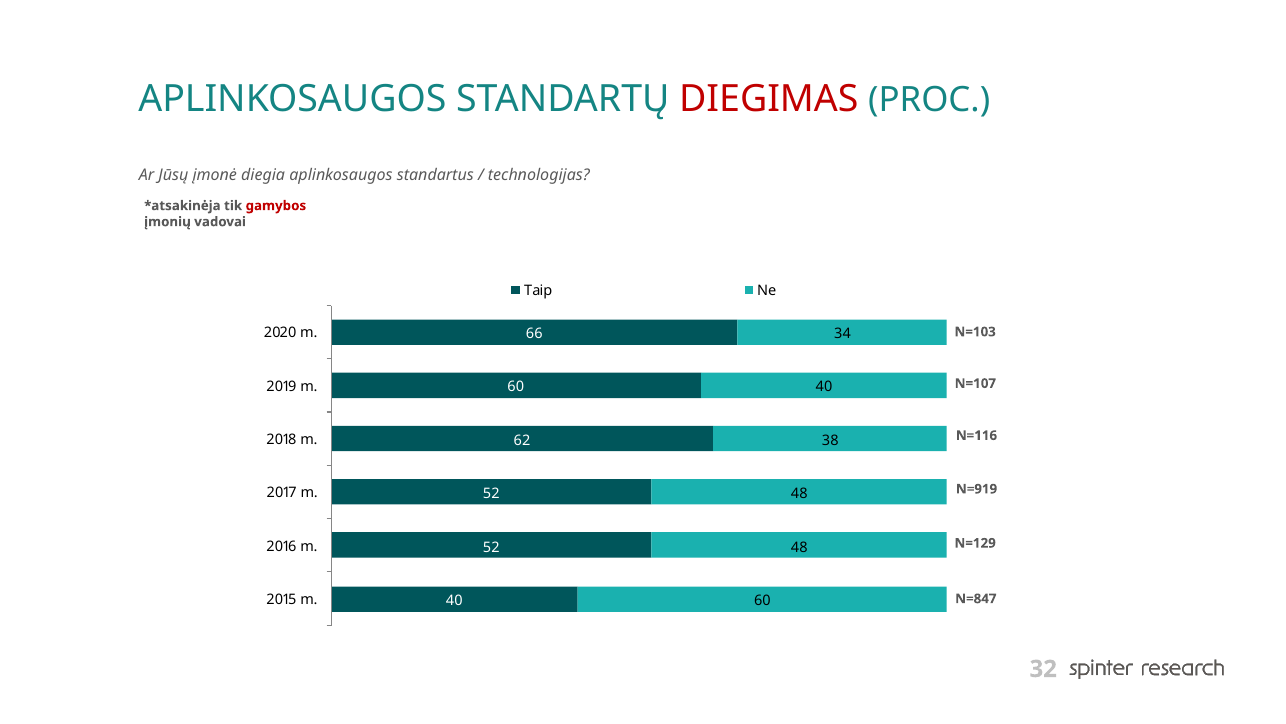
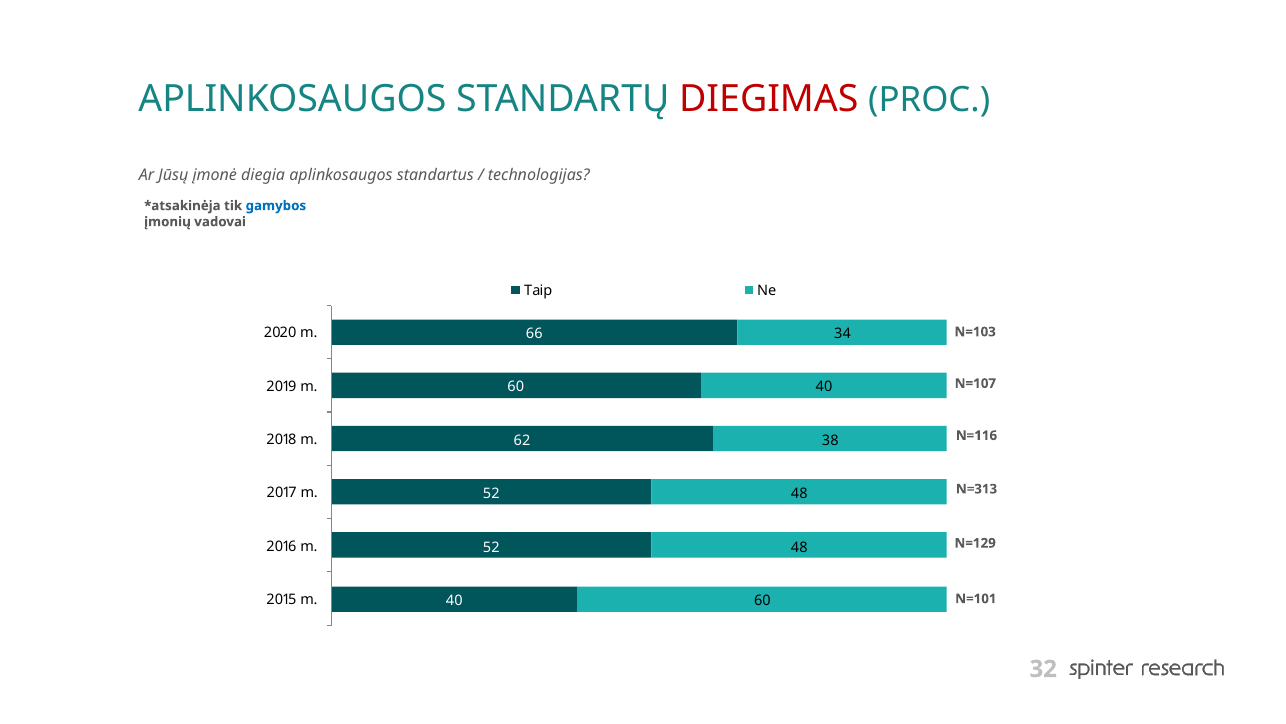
gamybos colour: red -> blue
N=919: N=919 -> N=313
N=847: N=847 -> N=101
